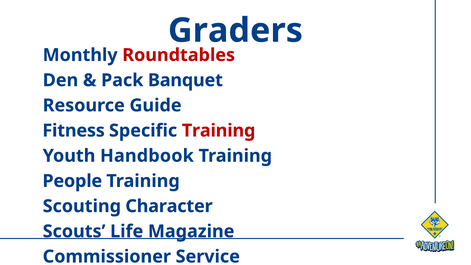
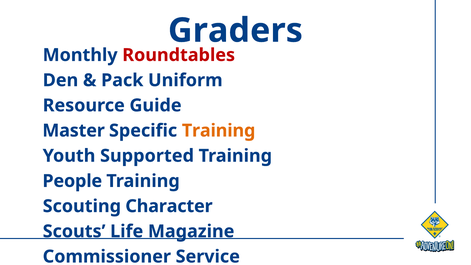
Banquet: Banquet -> Uniform
Fitness: Fitness -> Master
Training at (219, 131) colour: red -> orange
Handbook: Handbook -> Supported
